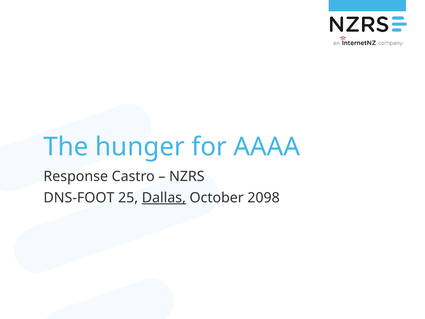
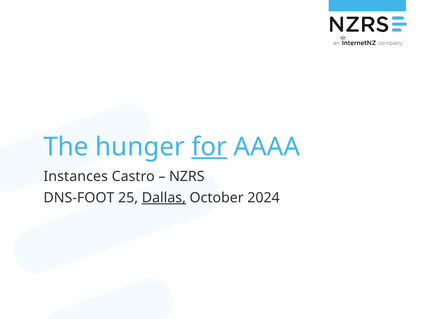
for underline: none -> present
Response: Response -> Instances
2098: 2098 -> 2024
